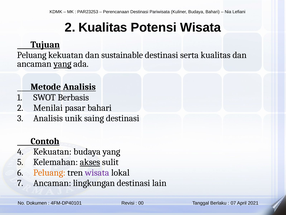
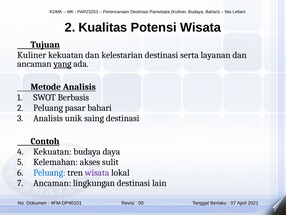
Peluang at (32, 55): Peluang -> Kuliner
sustainable: sustainable -> kelestarian
serta kualitas: kualitas -> layanan
2 Menilai: Menilai -> Peluang
budaya yang: yang -> daya
akses underline: present -> none
Peluang at (49, 172) colour: orange -> blue
